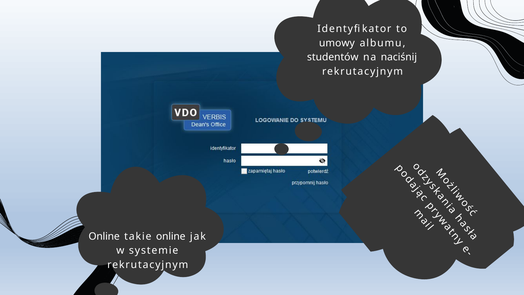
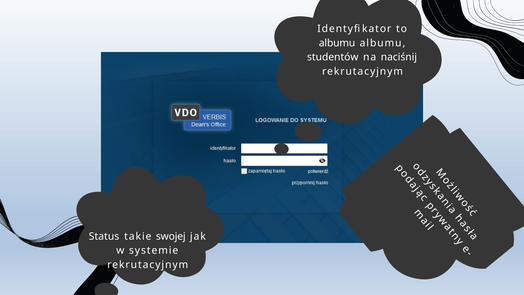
umowy at (337, 43): umowy -> albumu
Online at (104, 236): Online -> Status
takie online: online -> swojej
